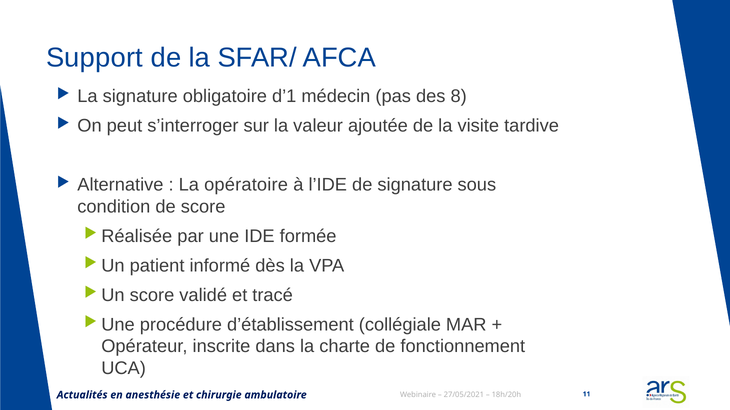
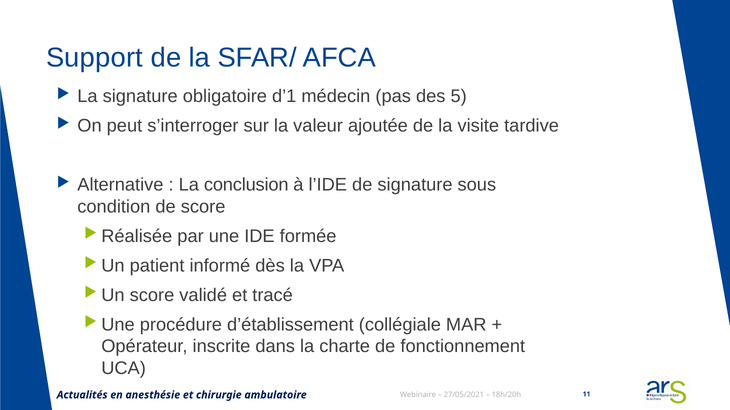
8: 8 -> 5
opératoire: opératoire -> conclusion
